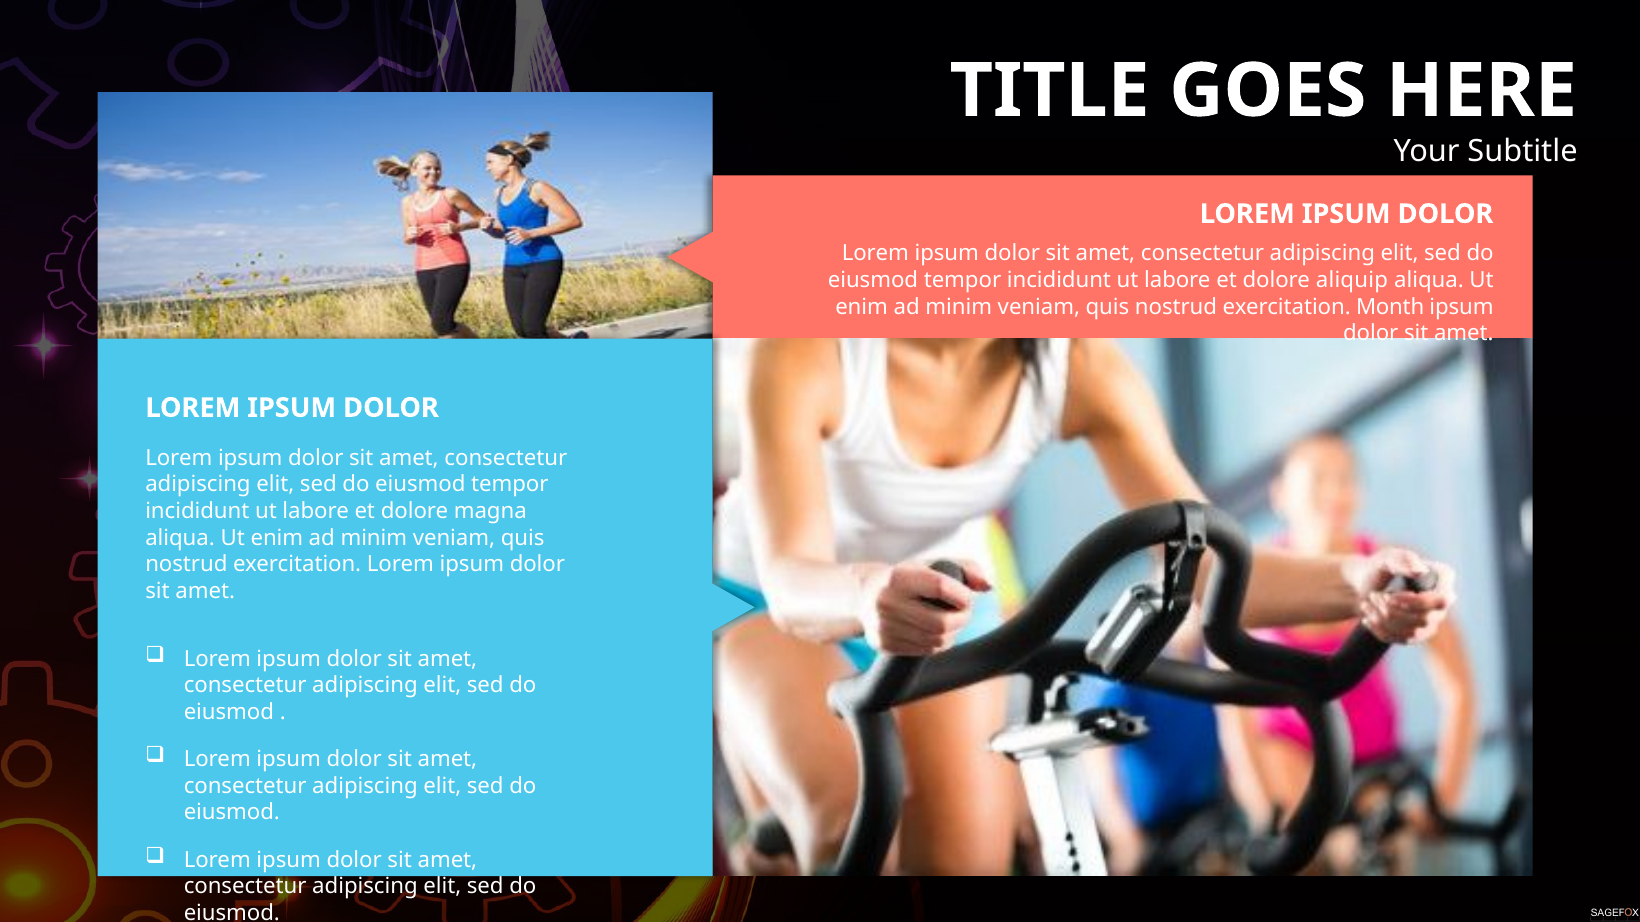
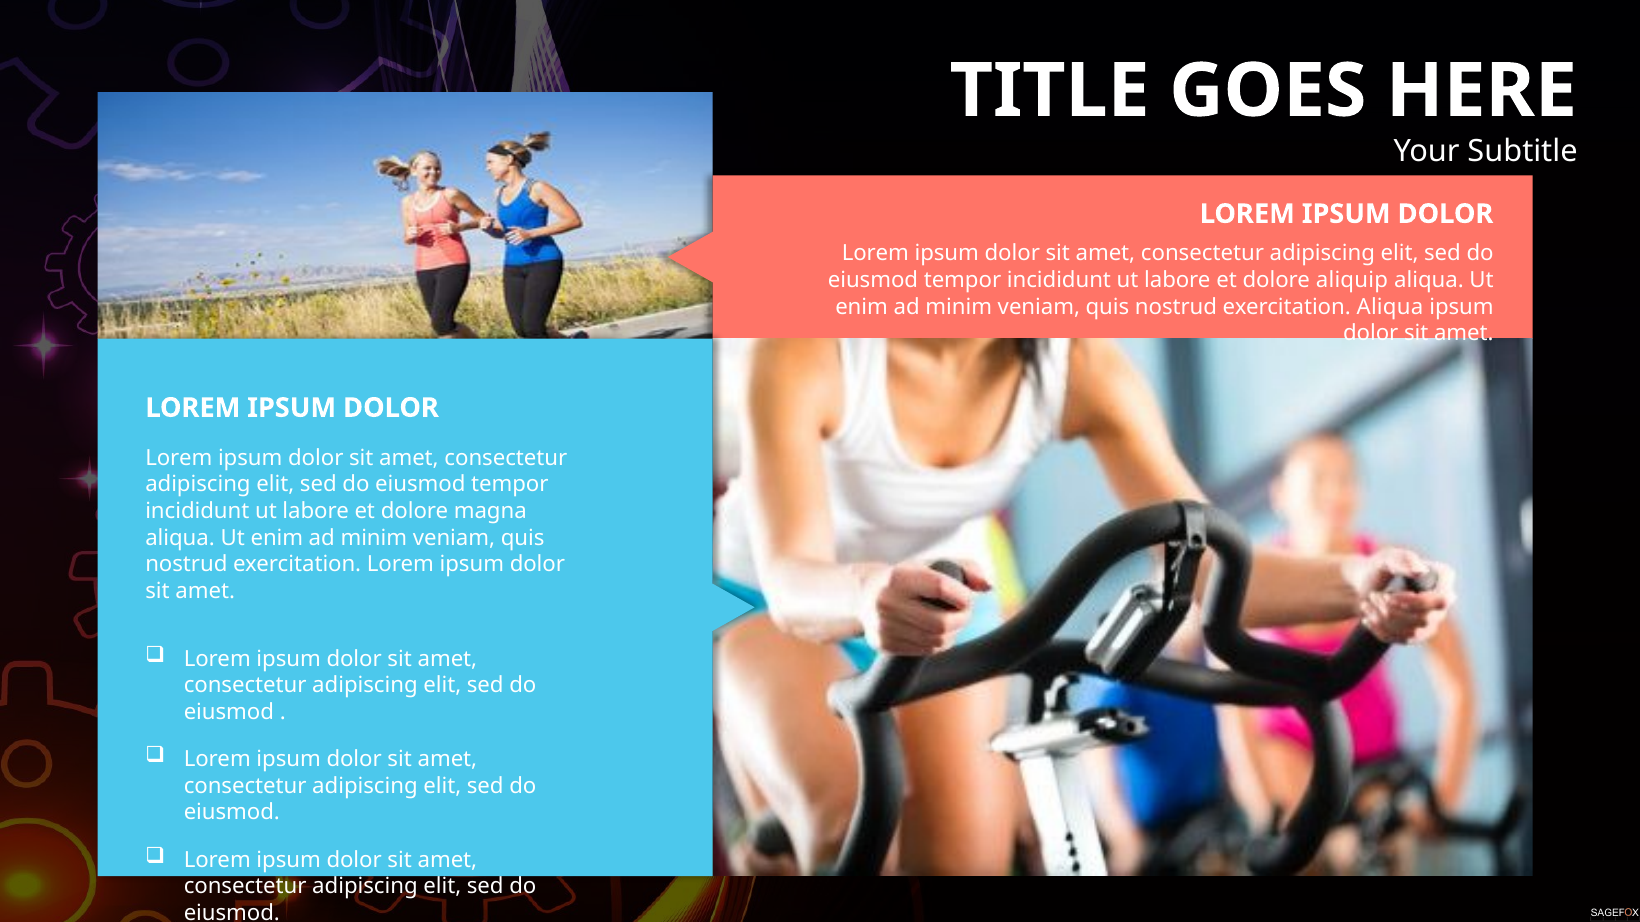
exercitation Month: Month -> Aliqua
